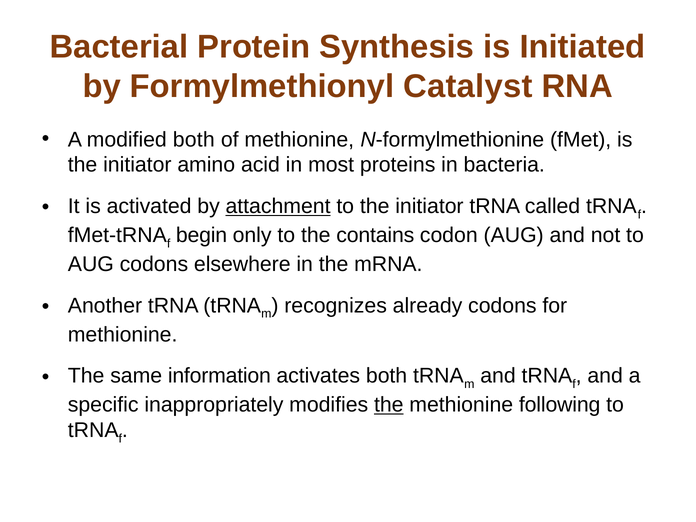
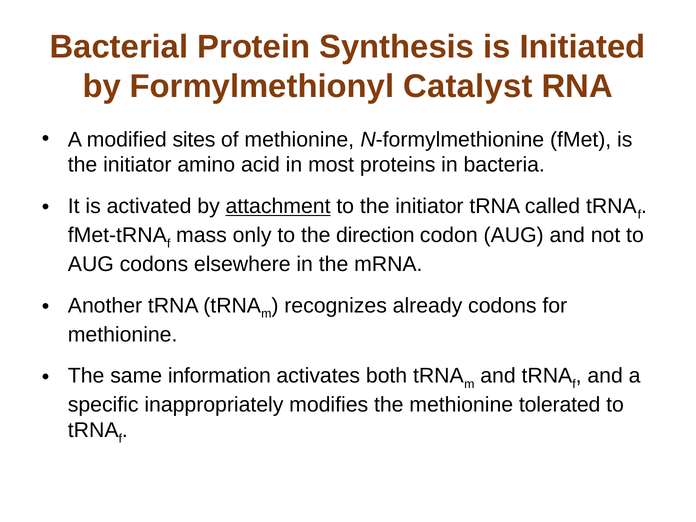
modified both: both -> sites
begin: begin -> mass
contains: contains -> direction
the at (389, 405) underline: present -> none
following: following -> tolerated
